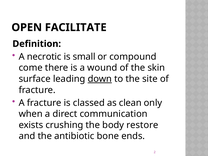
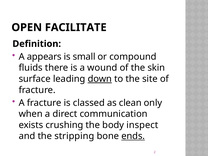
necrotic: necrotic -> appears
come: come -> fluids
restore: restore -> inspect
antibiotic: antibiotic -> stripping
ends underline: none -> present
